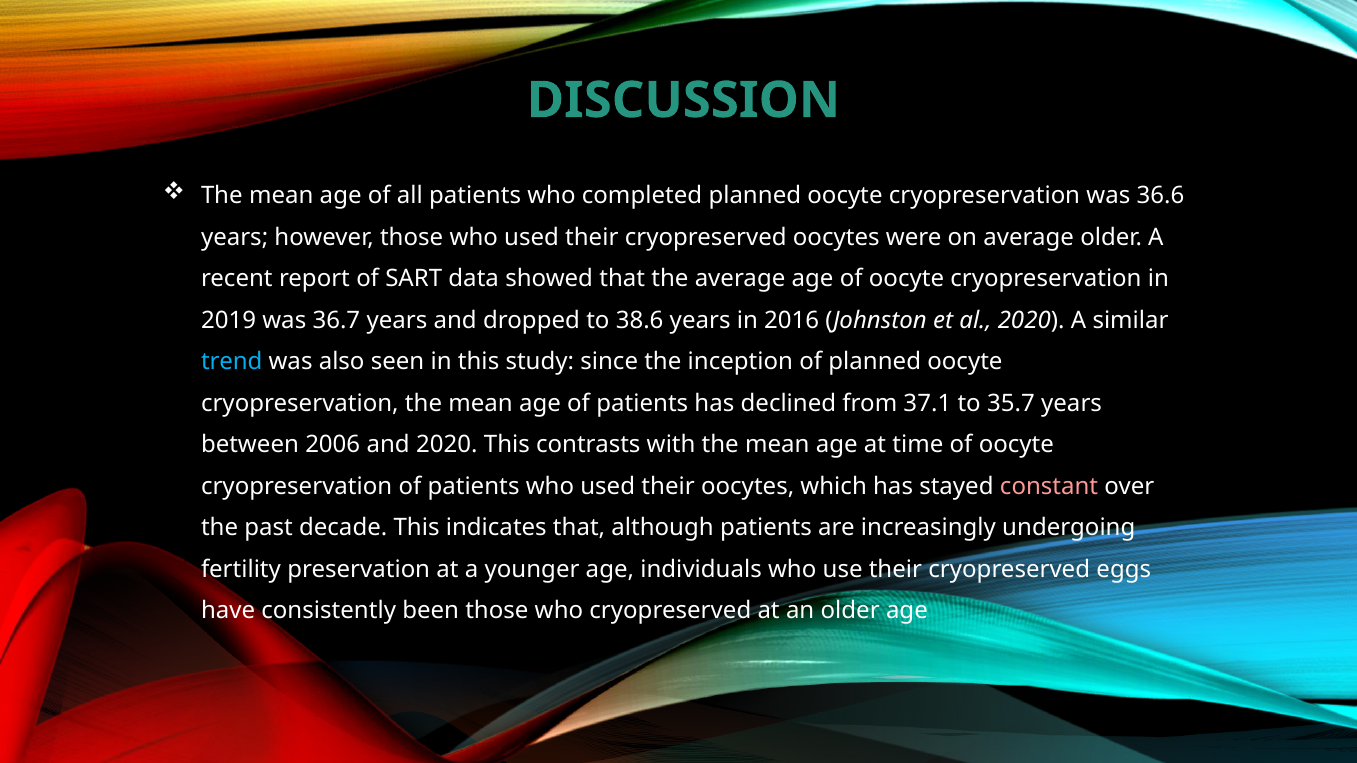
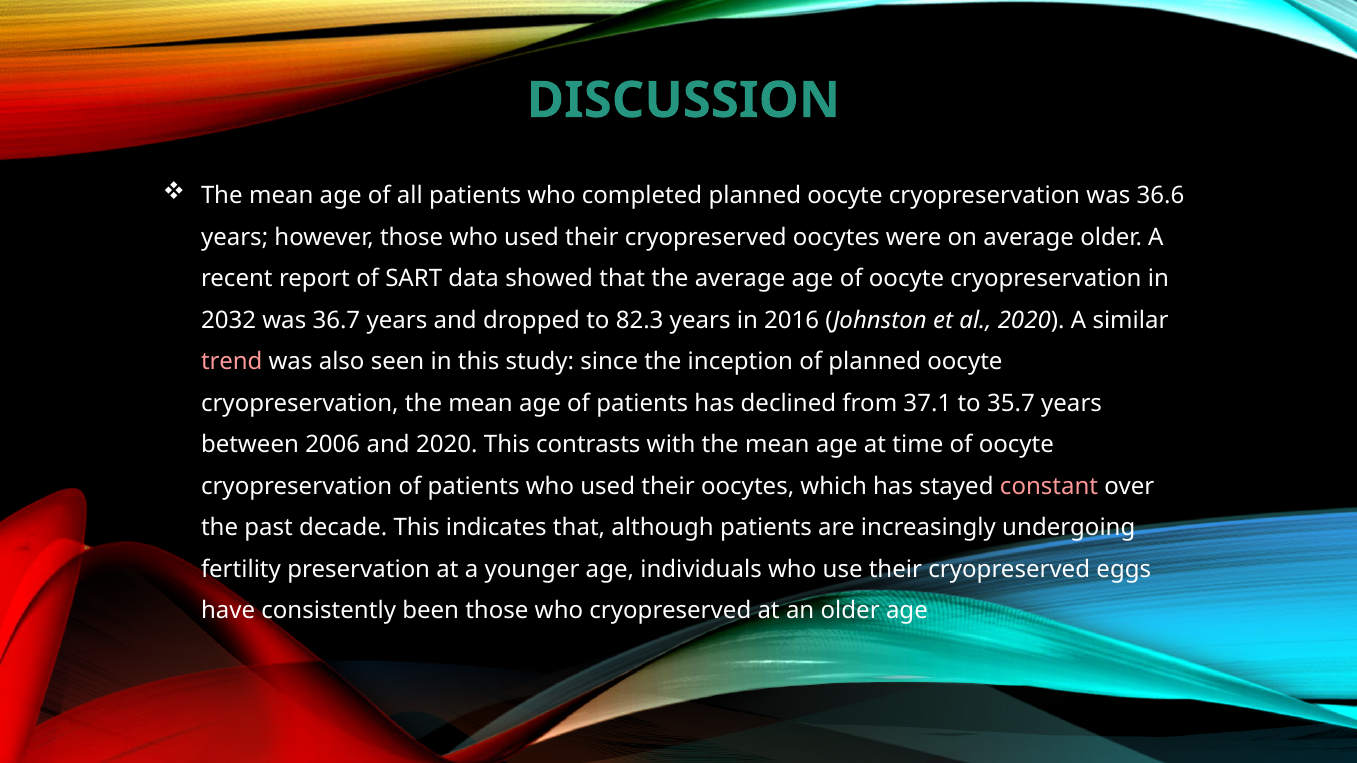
2019: 2019 -> 2032
38.6: 38.6 -> 82.3
trend colour: light blue -> pink
